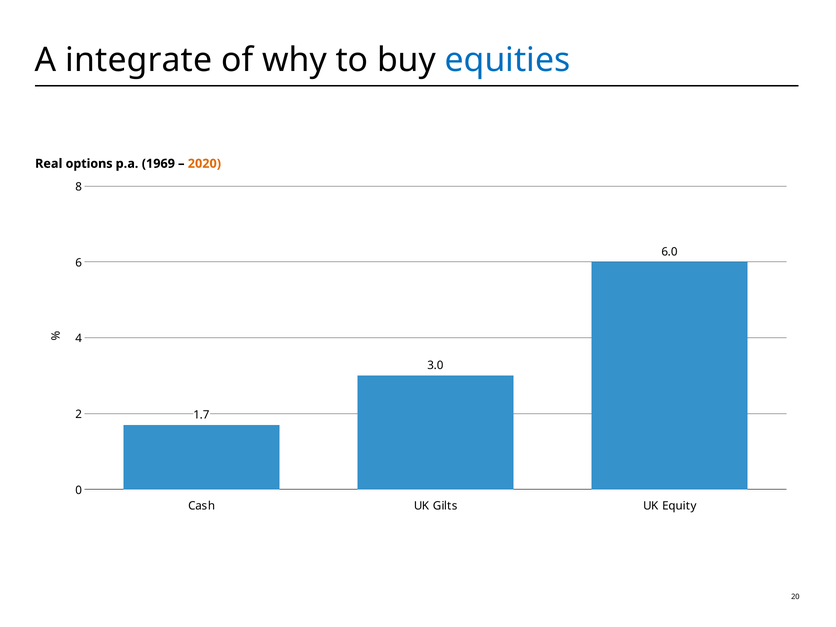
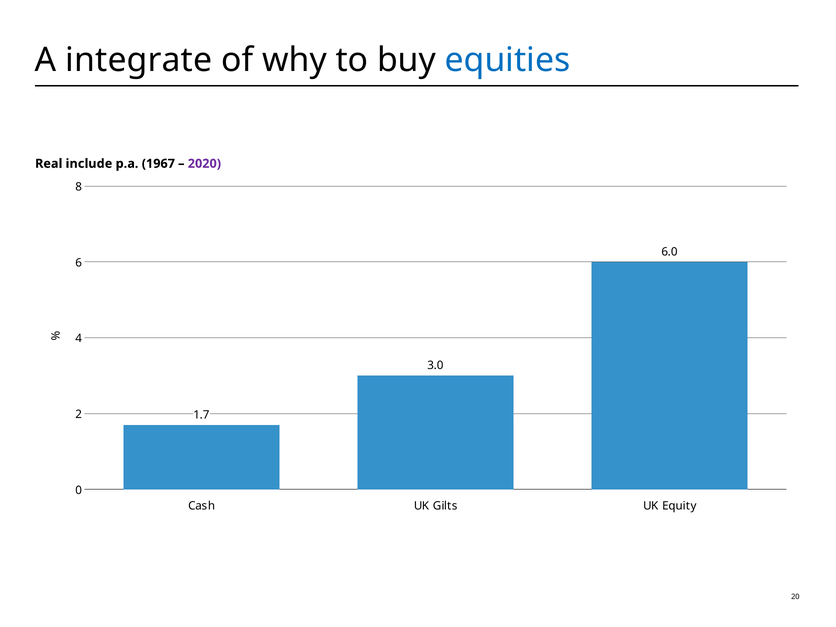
options: options -> include
1969: 1969 -> 1967
2020 colour: orange -> purple
